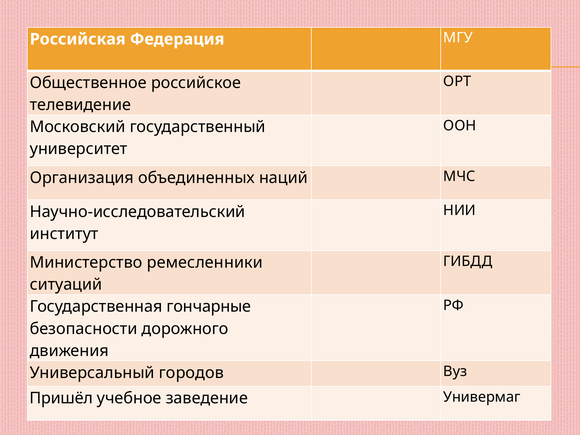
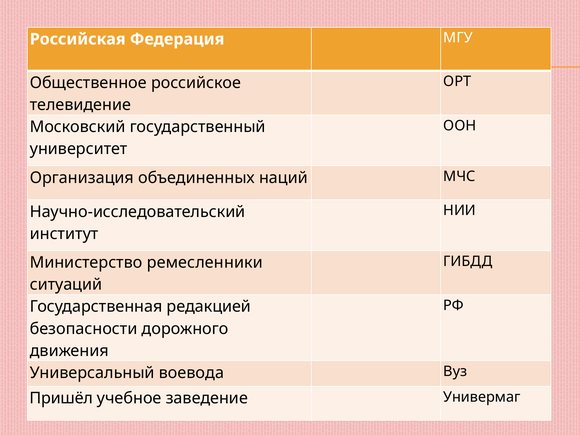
гончарные: гончарные -> редакцией
городов: городов -> воевода
